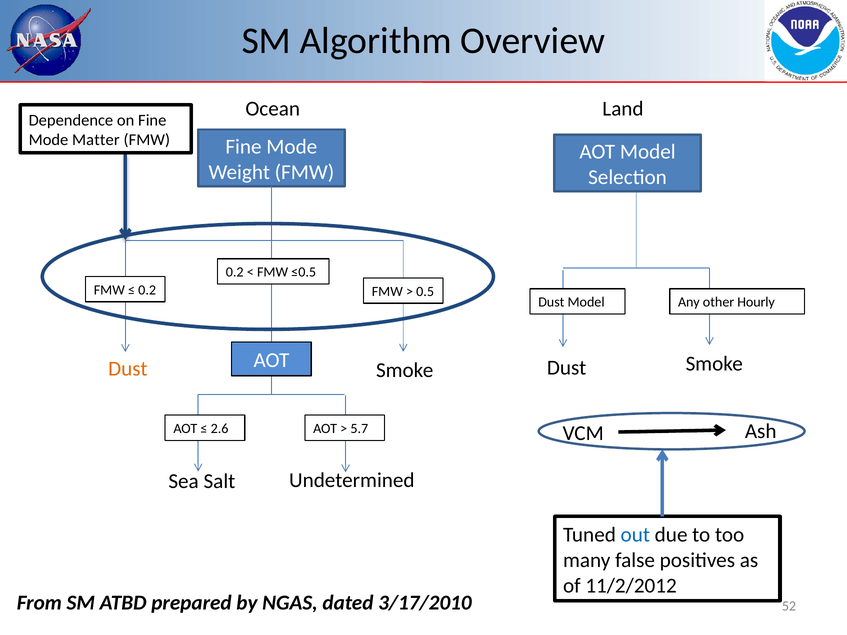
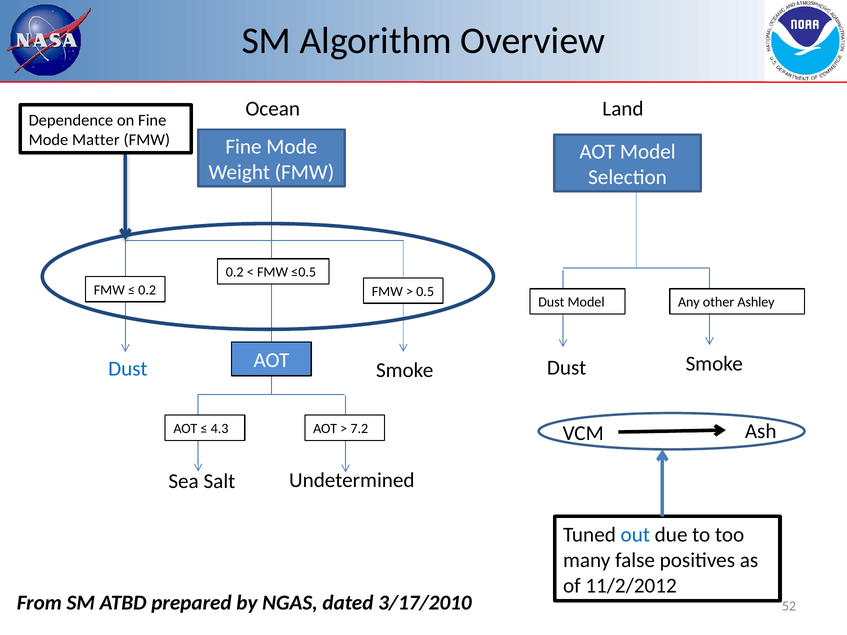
Hourly: Hourly -> Ashley
Dust at (128, 369) colour: orange -> blue
2.6: 2.6 -> 4.3
5.7: 5.7 -> 7.2
